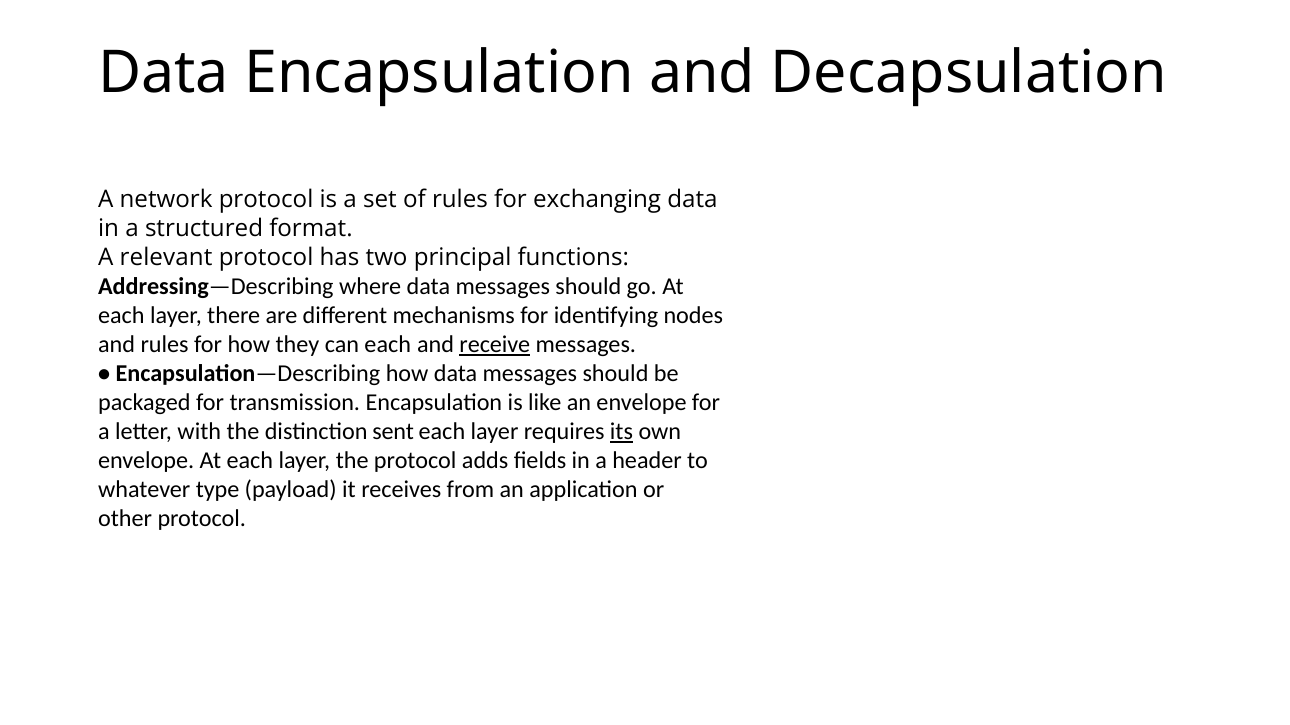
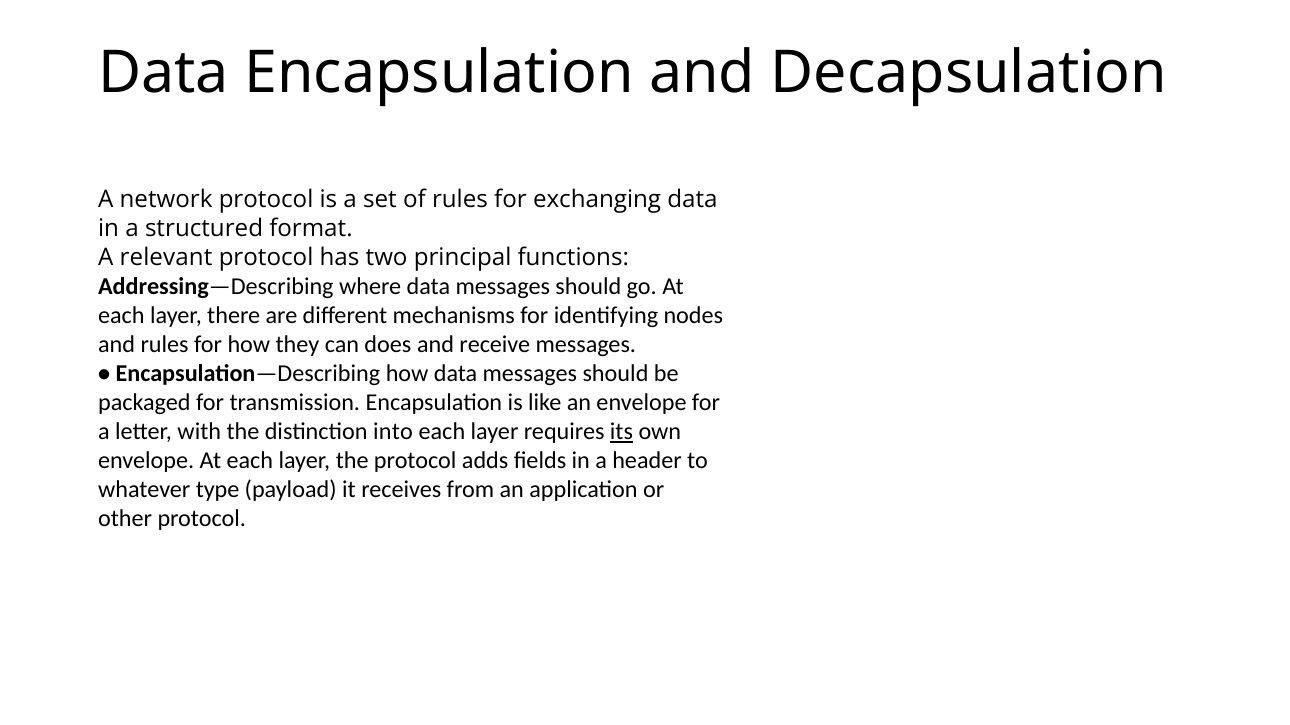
can each: each -> does
receive underline: present -> none
sent: sent -> into
